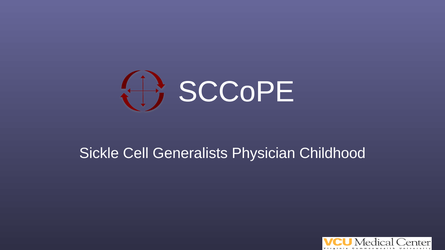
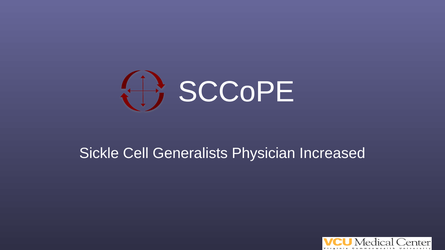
Childhood: Childhood -> Increased
